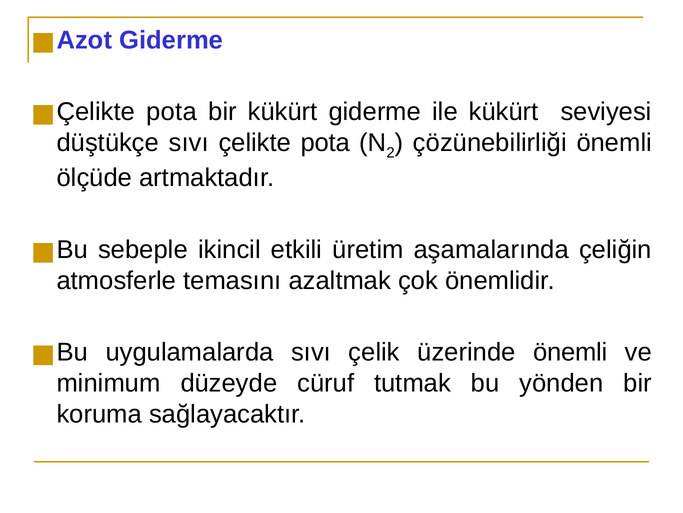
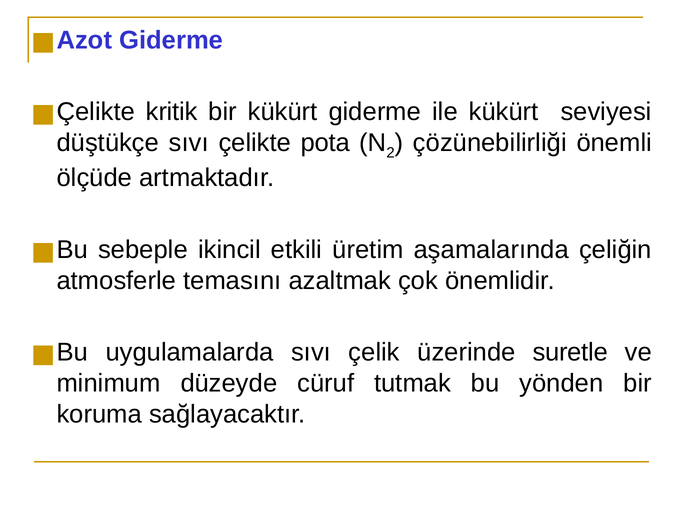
pota at (171, 112): pota -> kritik
üzerinde önemli: önemli -> suretle
